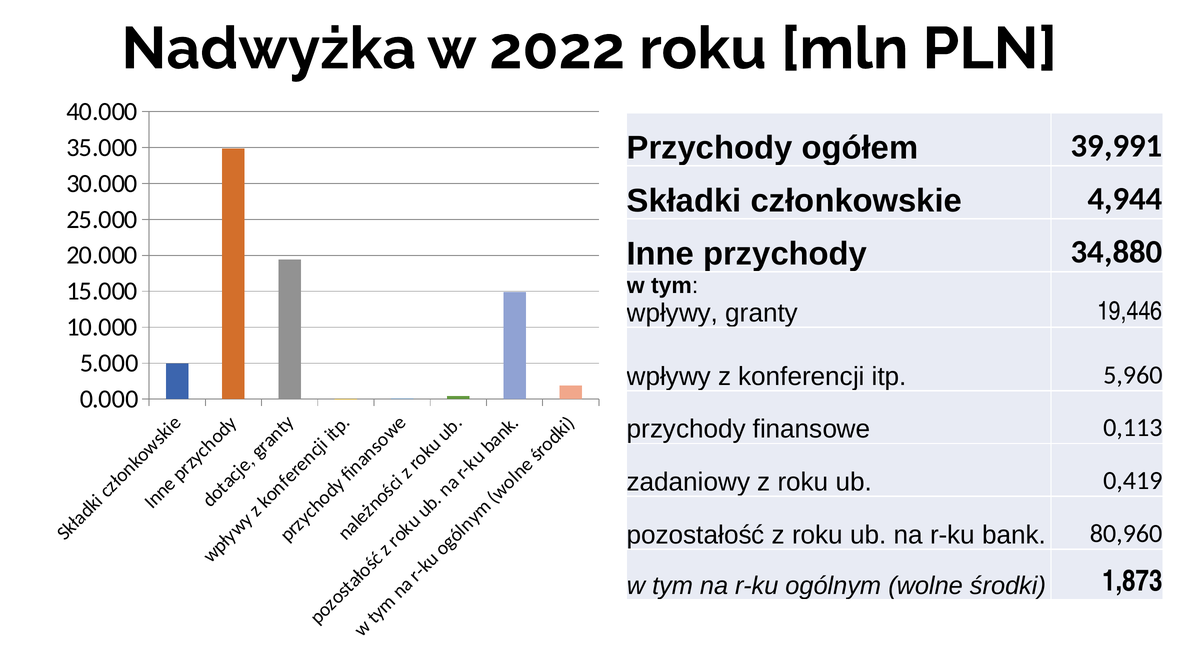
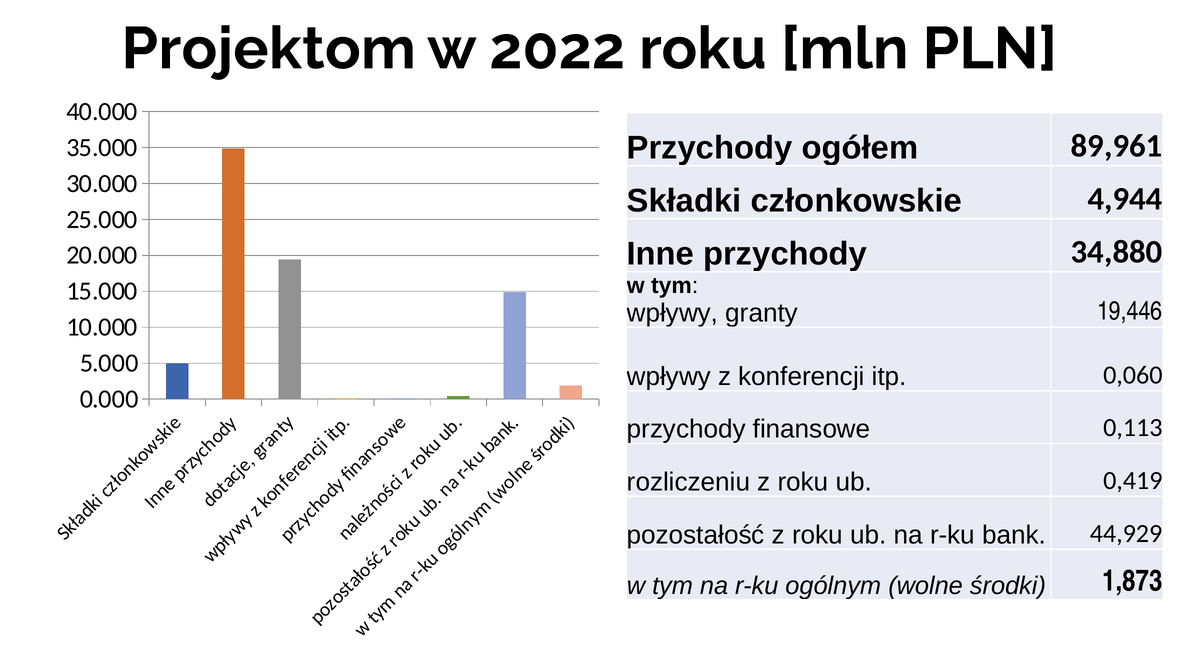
Nadwyżka: Nadwyżka -> Projektom
39,991: 39,991 -> 89,961
5,960: 5,960 -> 0,060
zadaniowy: zadaniowy -> rozliczeniu
80,960: 80,960 -> 44,929
